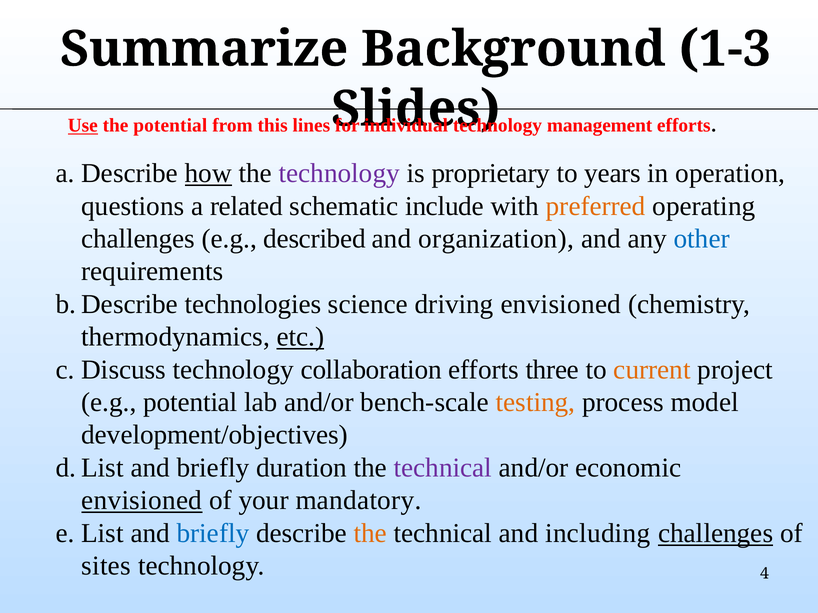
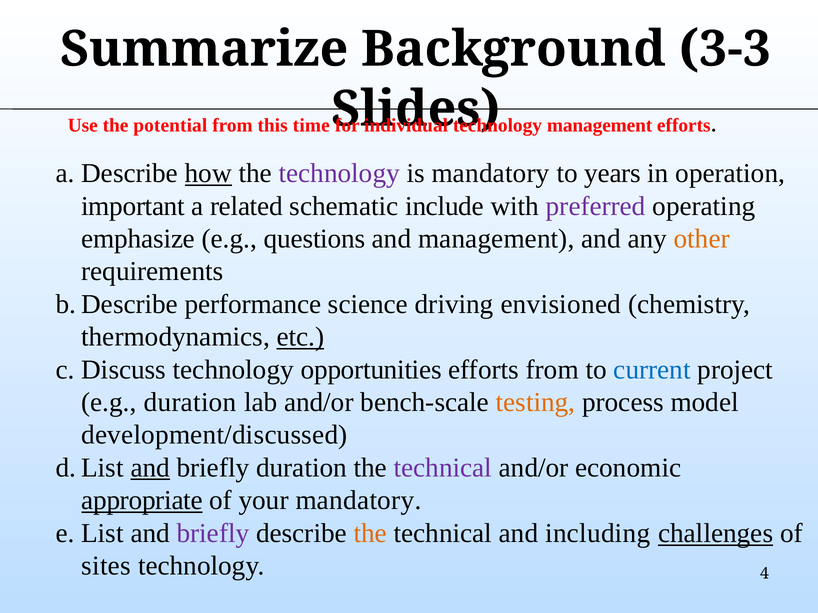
1-3: 1-3 -> 3-3
Use underline: present -> none
lines: lines -> time
is proprietary: proprietary -> mandatory
questions: questions -> important
preferred colour: orange -> purple
challenges at (138, 239): challenges -> emphasize
described: described -> questions
and organization: organization -> management
other colour: blue -> orange
technologies: technologies -> performance
collaboration: collaboration -> opportunities
efforts three: three -> from
current colour: orange -> blue
e.g potential: potential -> duration
development/objectives: development/objectives -> development/discussed
and at (150, 468) underline: none -> present
envisioned at (142, 501): envisioned -> appropriate
briefly at (213, 533) colour: blue -> purple
